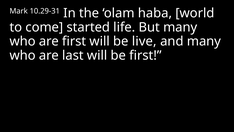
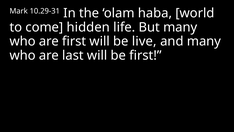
started: started -> hidden
